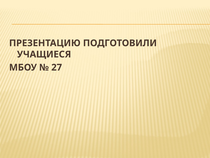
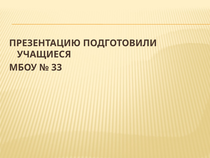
27: 27 -> 33
